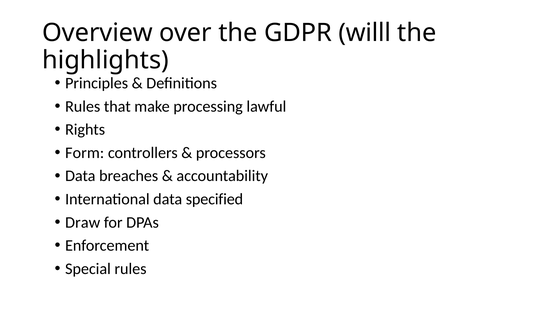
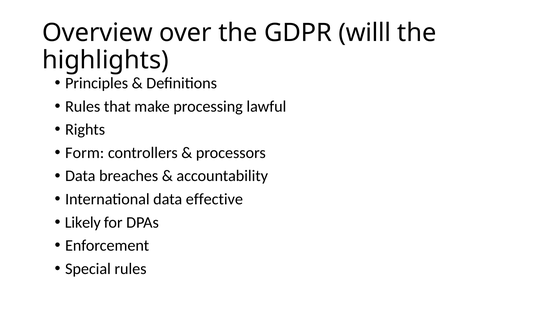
specified: specified -> effective
Draw: Draw -> Likely
